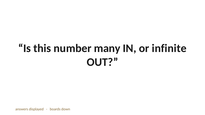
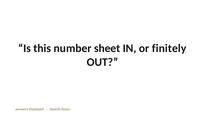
many: many -> sheet
infinite: infinite -> finitely
